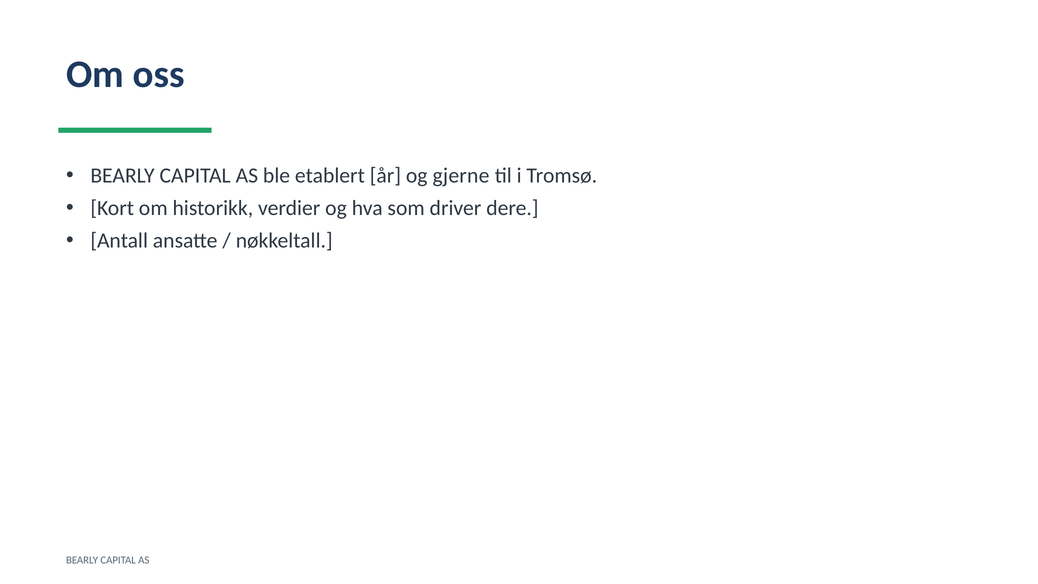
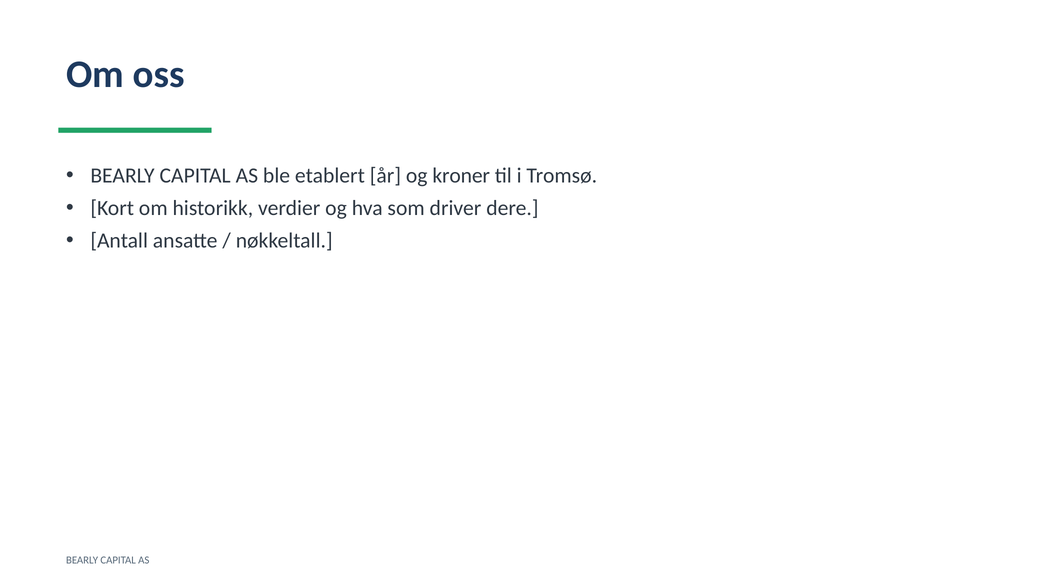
gjerne: gjerne -> kroner
